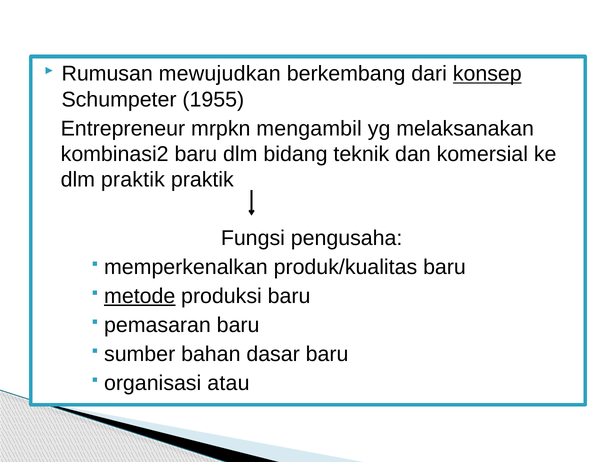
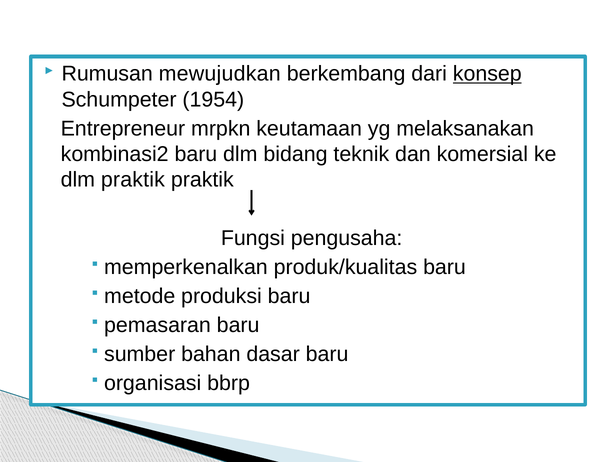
1955: 1955 -> 1954
mengambil: mengambil -> keutamaan
metode underline: present -> none
atau: atau -> bbrp
